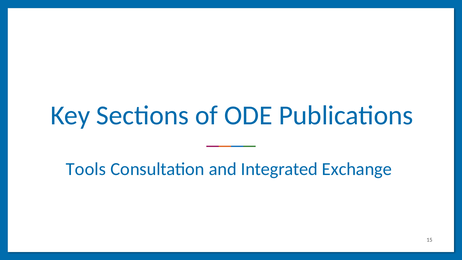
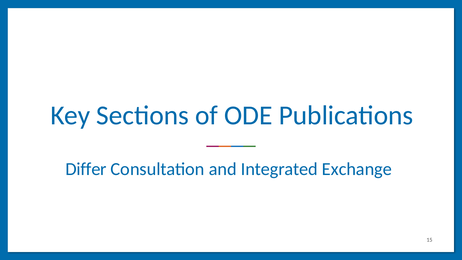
Tools: Tools -> Differ
